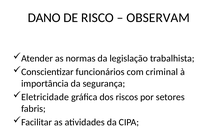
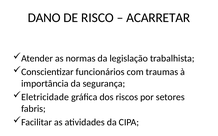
OBSERVAM: OBSERVAM -> ACARRETAR
criminal: criminal -> traumas
